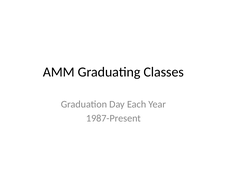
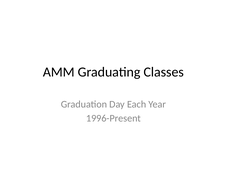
1987-Present: 1987-Present -> 1996-Present
